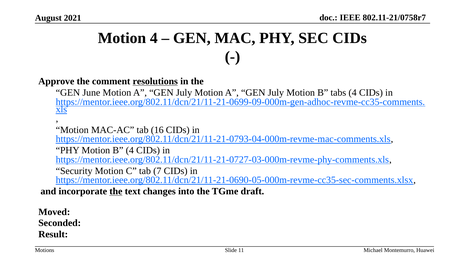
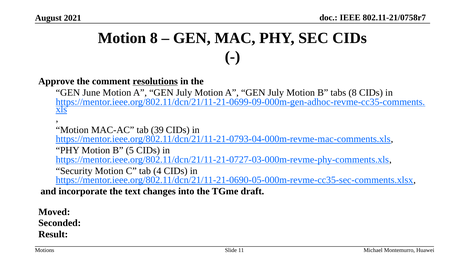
Motion 4: 4 -> 8
tabs 4: 4 -> 8
16: 16 -> 39
B 4: 4 -> 5
7: 7 -> 4
the at (116, 192) underline: present -> none
